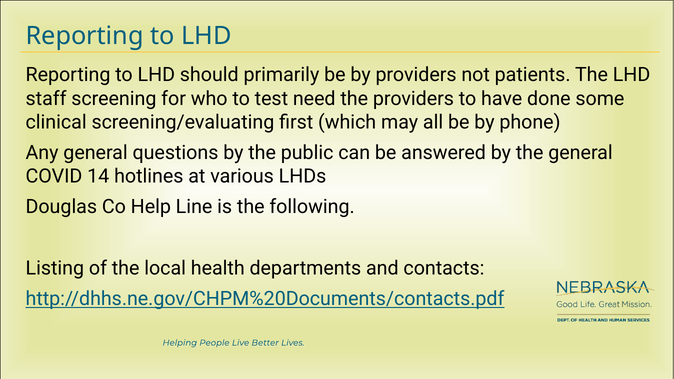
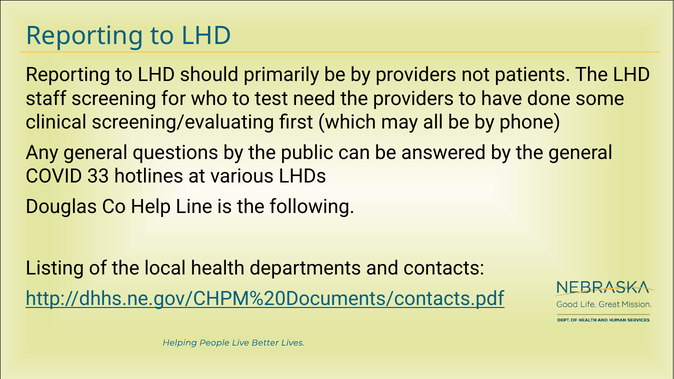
14: 14 -> 33
